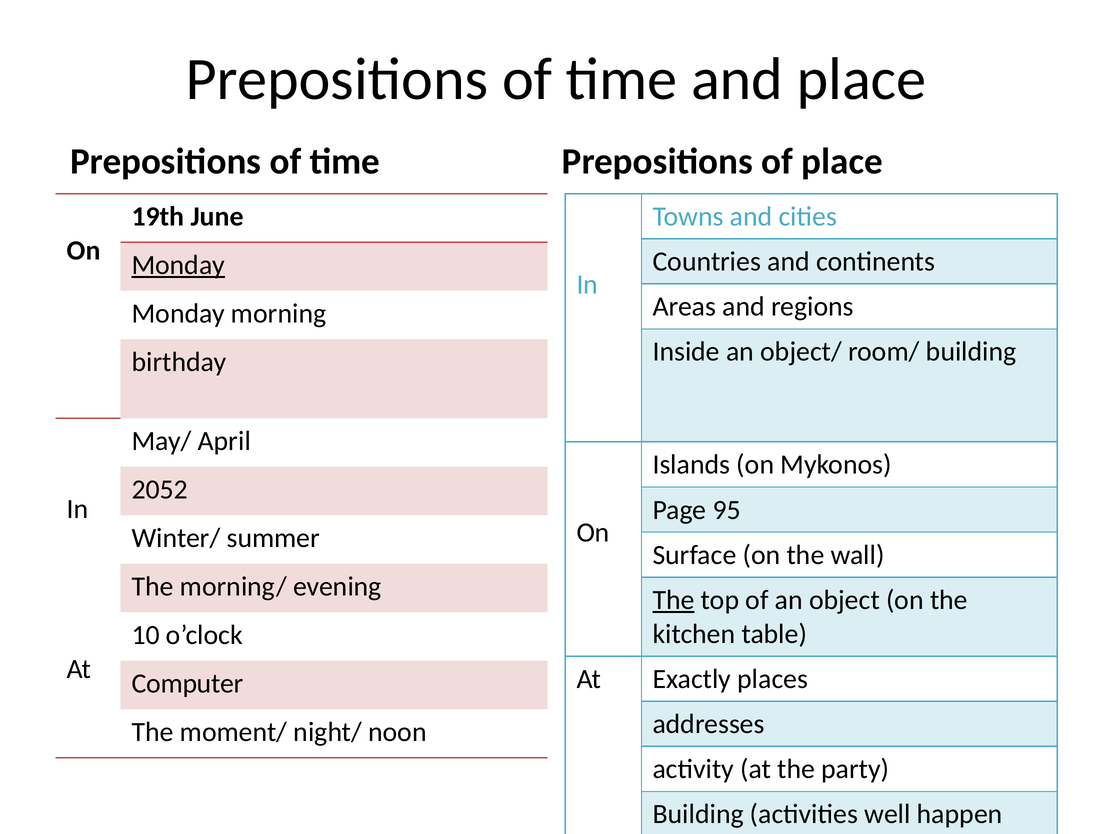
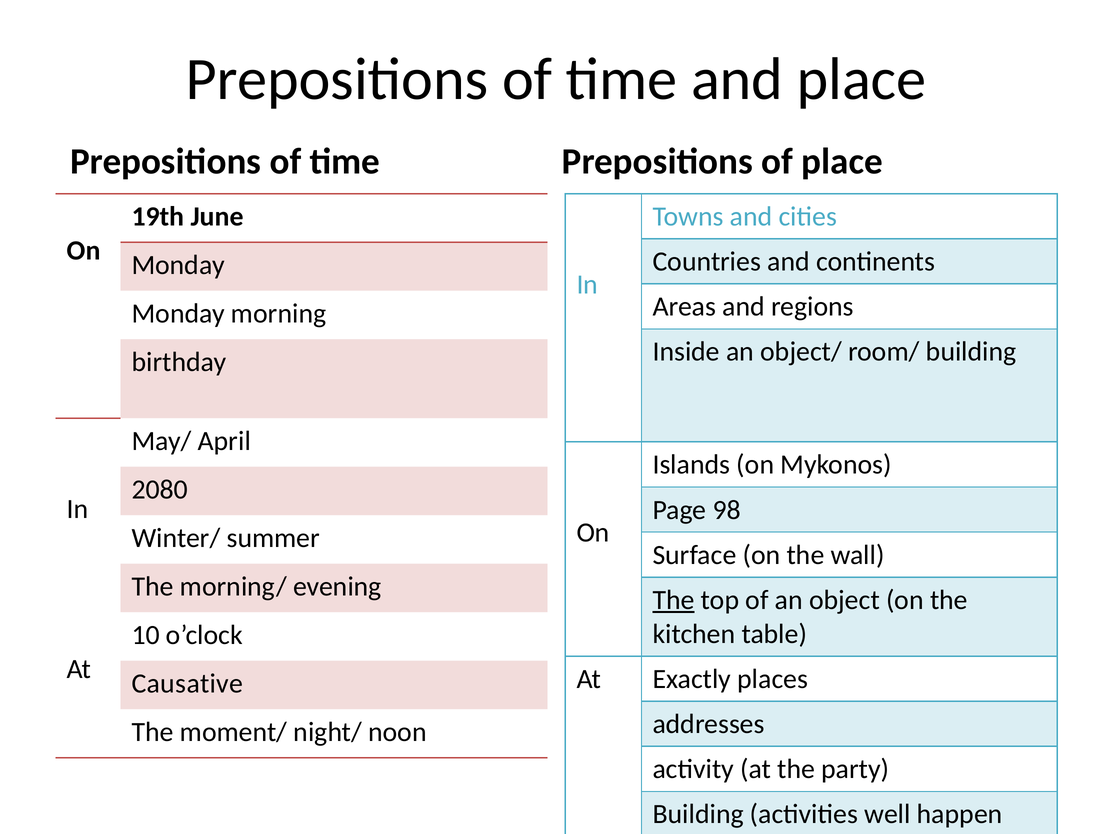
Monday at (178, 265) underline: present -> none
2052: 2052 -> 2080
95: 95 -> 98
Computer: Computer -> Causative
